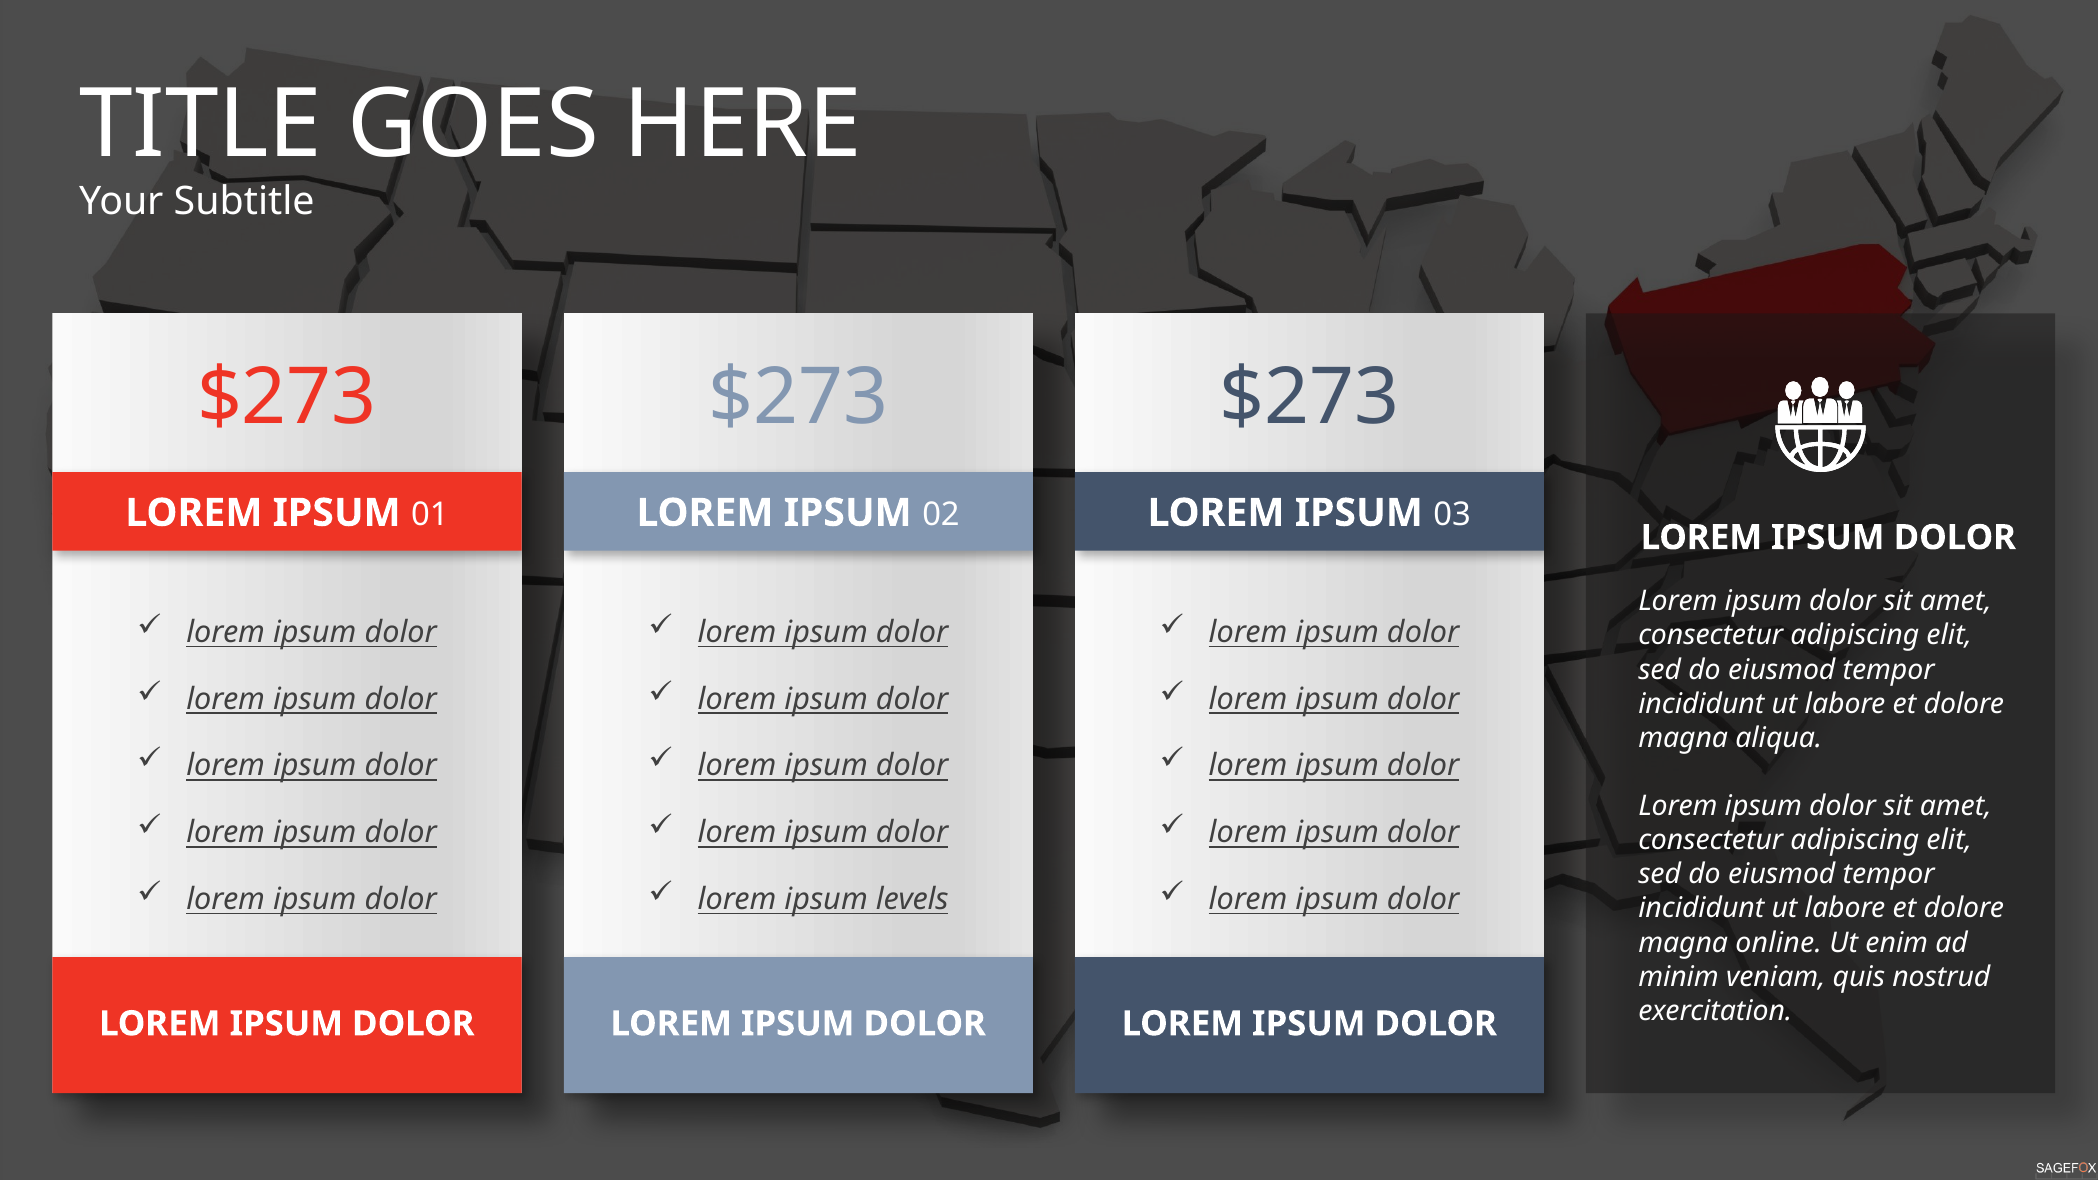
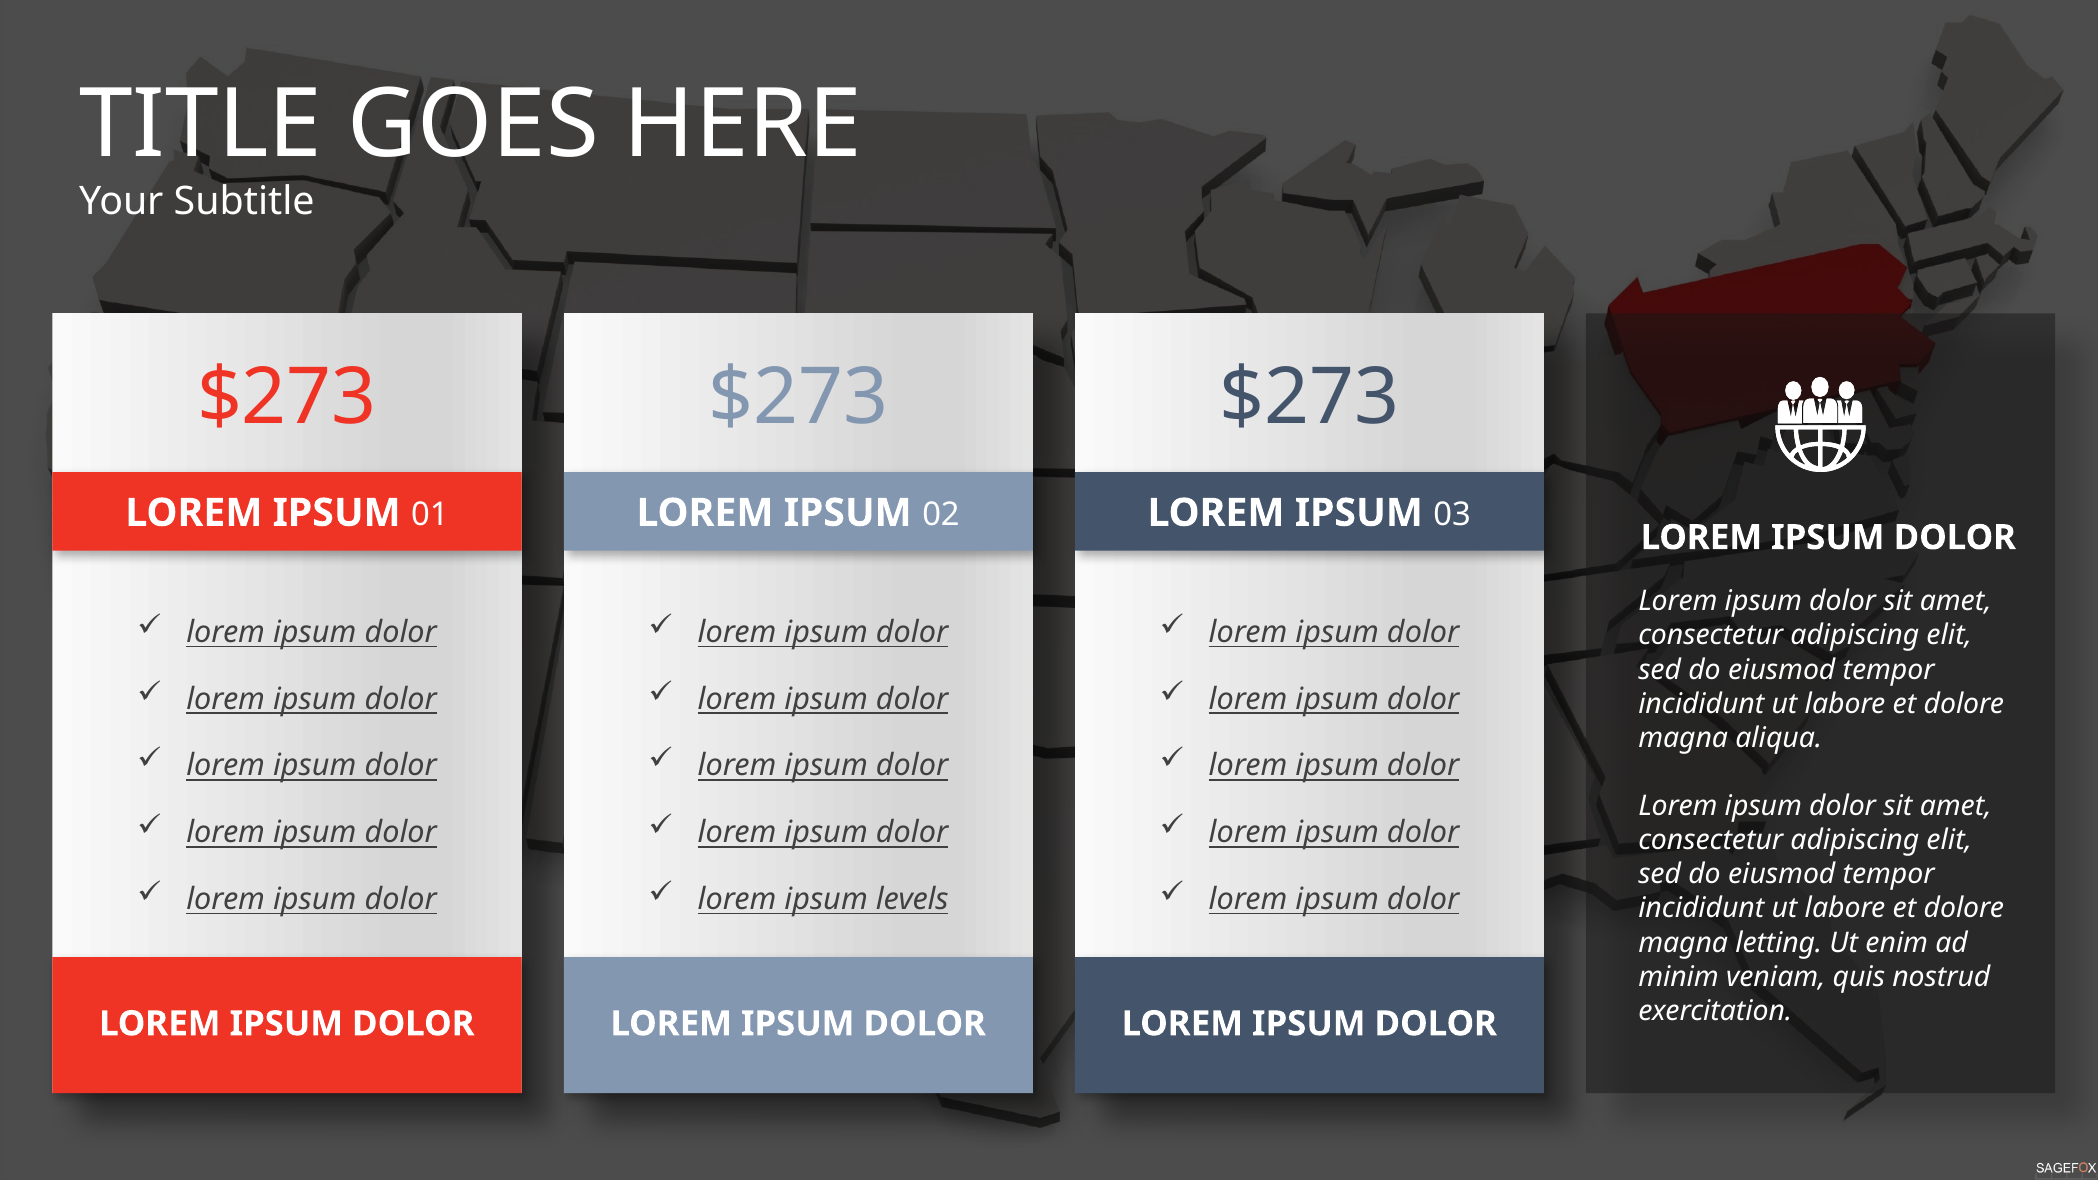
online: online -> letting
